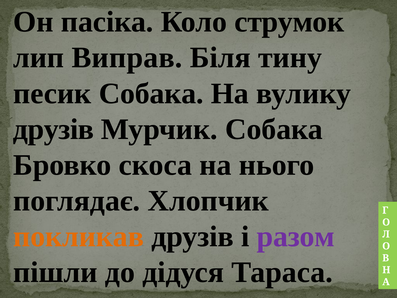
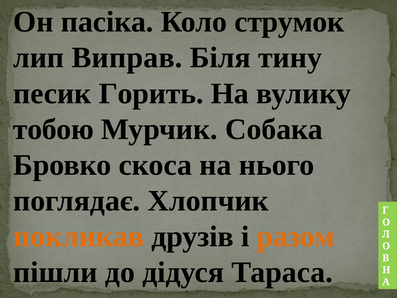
песик Собака: Собака -> Горить
друзів at (53, 129): друзів -> тобою
разом colour: purple -> orange
